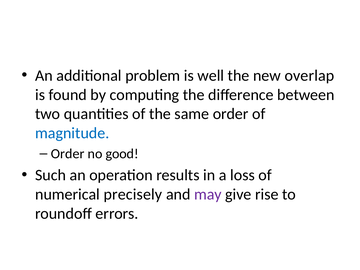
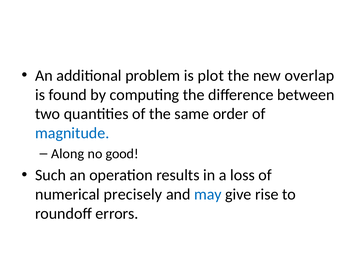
well: well -> plot
Order at (68, 154): Order -> Along
may colour: purple -> blue
